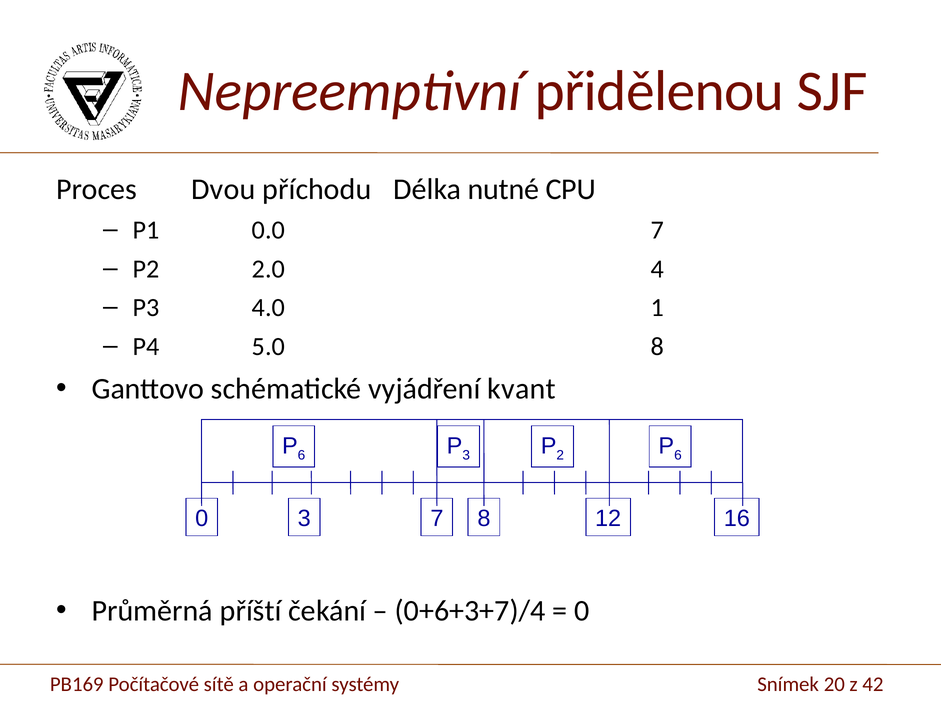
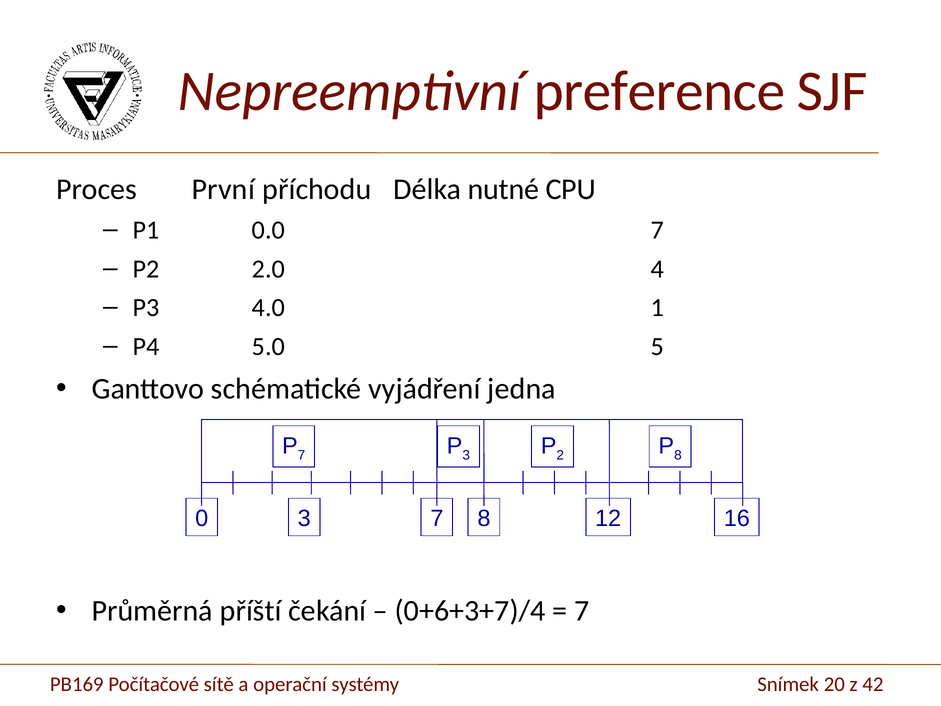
přidělenou: přidělenou -> preference
Dvou: Dvou -> První
5.0 8: 8 -> 5
kvant: kvant -> jedna
6 at (302, 455): 6 -> 7
6 at (678, 455): 6 -> 8
0 at (582, 611): 0 -> 7
